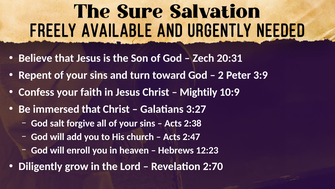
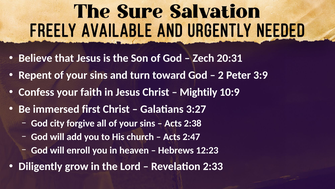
immersed that: that -> first
salt: salt -> city
2:70: 2:70 -> 2:33
